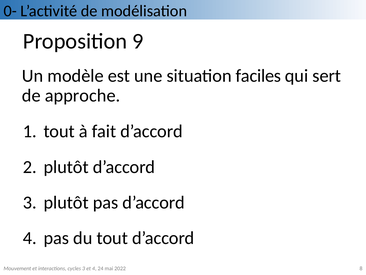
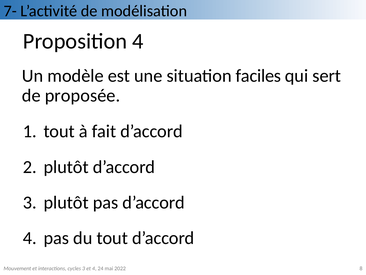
0-: 0- -> 7-
Proposition 9: 9 -> 4
approche: approche -> proposée
